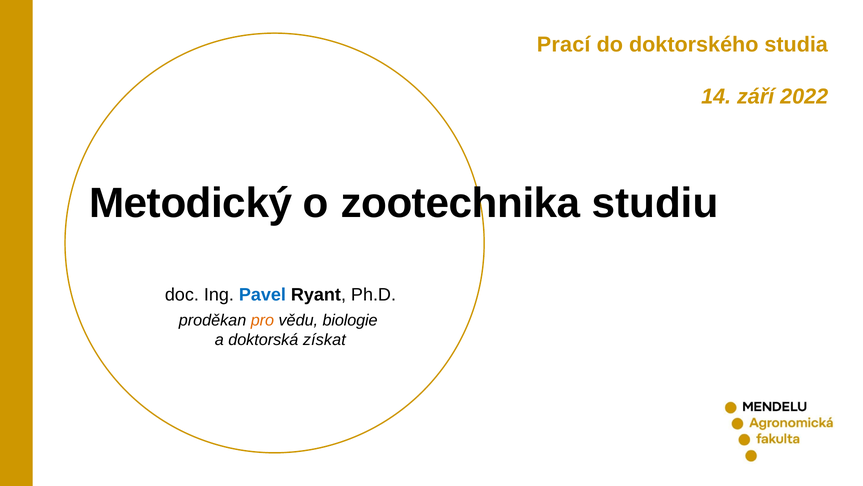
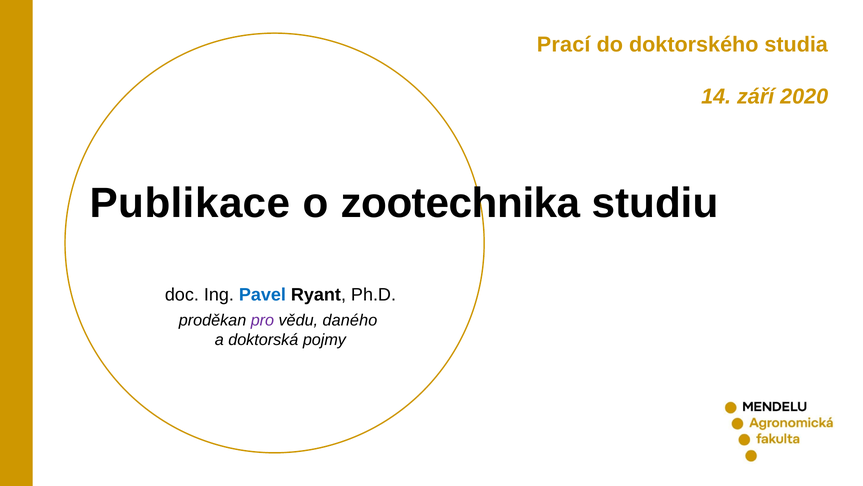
2022: 2022 -> 2020
Metodický: Metodický -> Publikace
pro colour: orange -> purple
biologie: biologie -> daného
získat: získat -> pojmy
